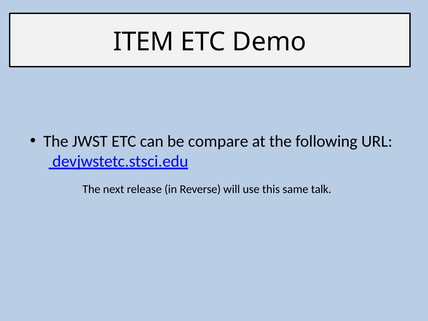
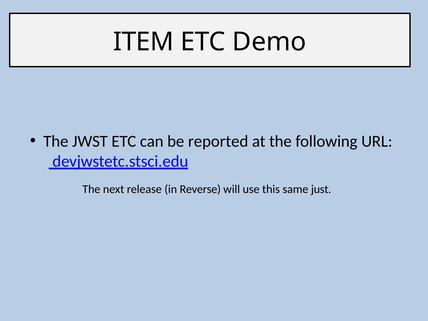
compare: compare -> reported
talk: talk -> just
